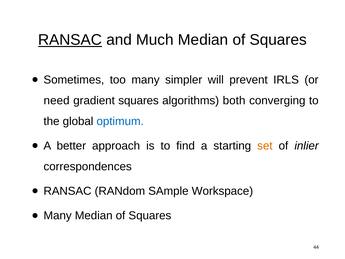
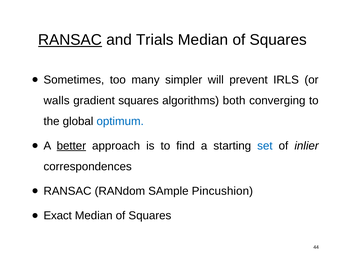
Much: Much -> Trials
need: need -> walls
better underline: none -> present
set colour: orange -> blue
Workspace: Workspace -> Pincushion
Many at (58, 215): Many -> Exact
